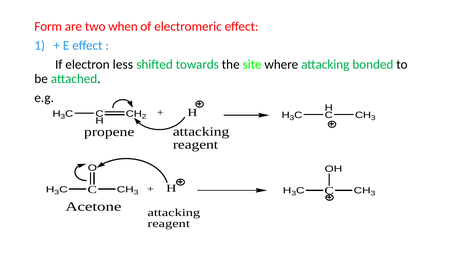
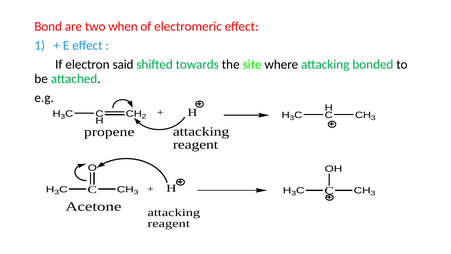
Form: Form -> Bond
less: less -> said
